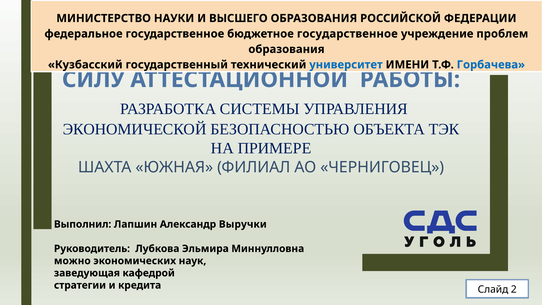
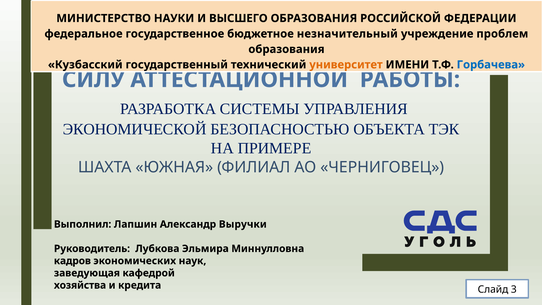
бюджетное государственное: государственное -> незначительный
университет colour: blue -> orange
можно: можно -> кадров
стратегии: стратегии -> хозяйства
2: 2 -> 3
